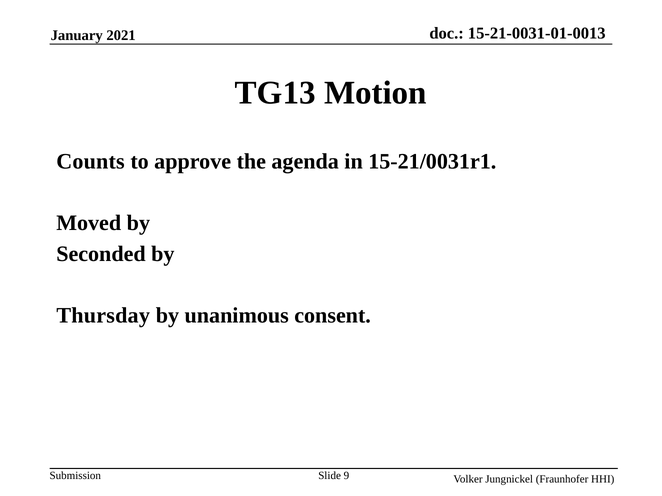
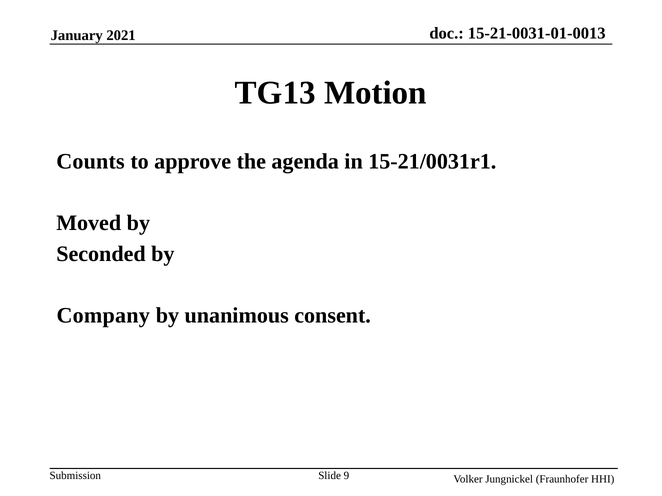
Thursday: Thursday -> Company
